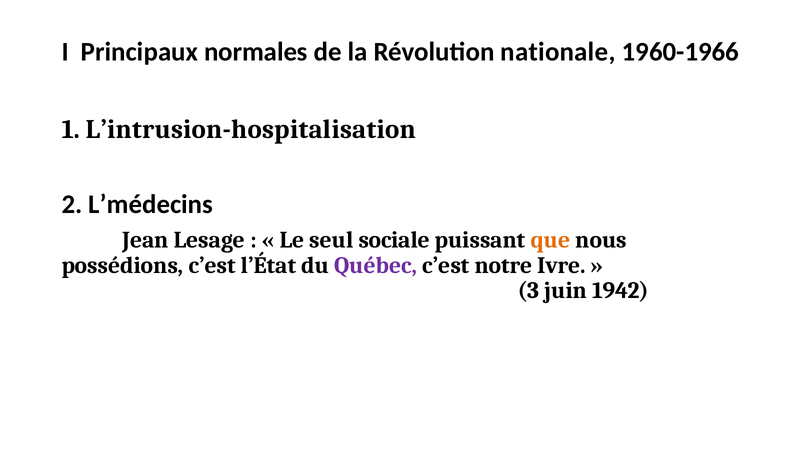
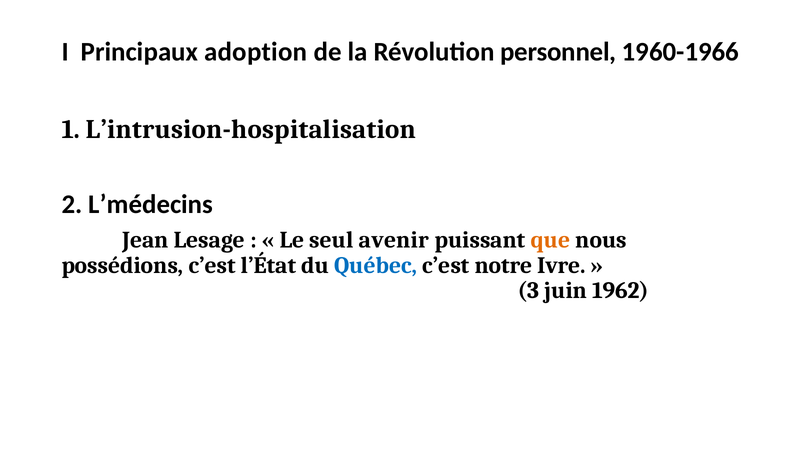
normales: normales -> adoption
nationale: nationale -> personnel
sociale: sociale -> avenir
Québec colour: purple -> blue
1942: 1942 -> 1962
